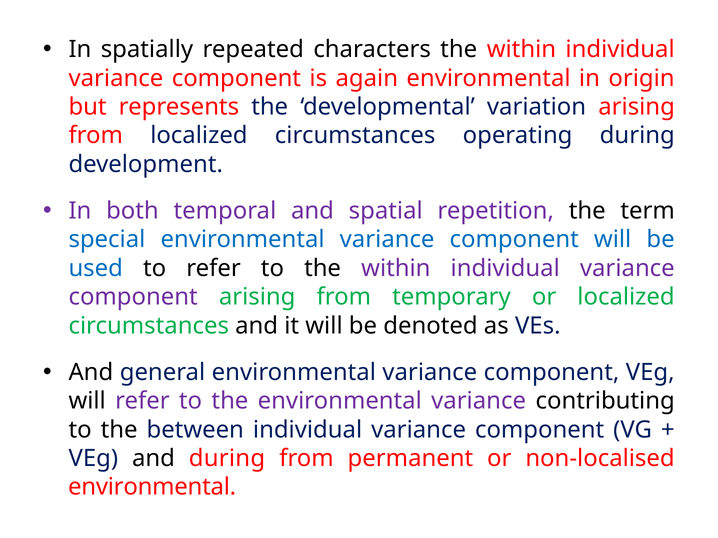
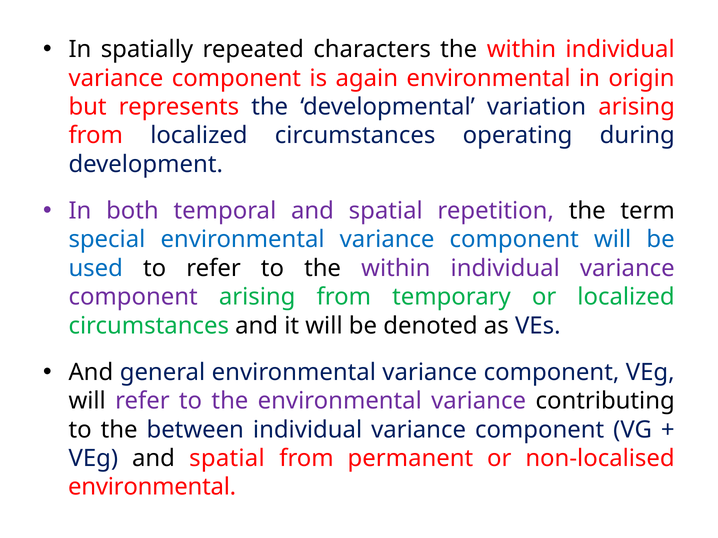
VEg and during: during -> spatial
